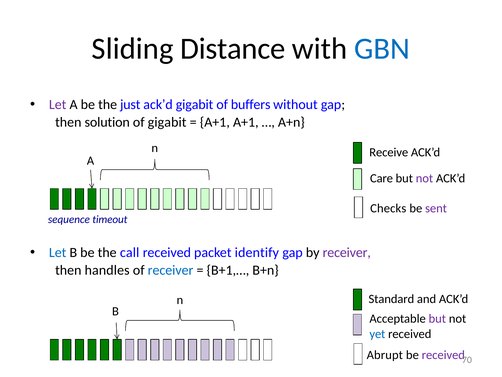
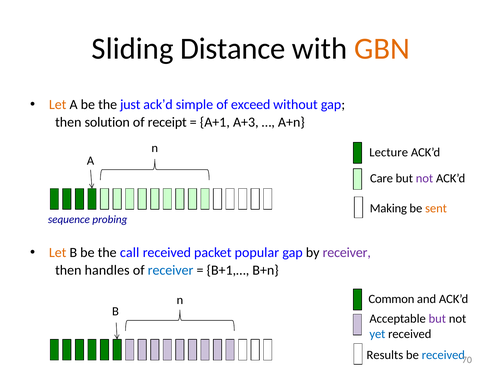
GBN colour: blue -> orange
Let at (58, 104) colour: purple -> orange
ack’d gigabit: gigabit -> simple
buffers: buffers -> exceed
of gigabit: gigabit -> receipt
A+1 A+1: A+1 -> A+3
Receive: Receive -> Lecture
Checks: Checks -> Making
sent colour: purple -> orange
timeout: timeout -> probing
Let at (58, 252) colour: blue -> orange
identify: identify -> popular
Standard: Standard -> Common
Abrupt: Abrupt -> Results
received at (443, 355) colour: purple -> blue
